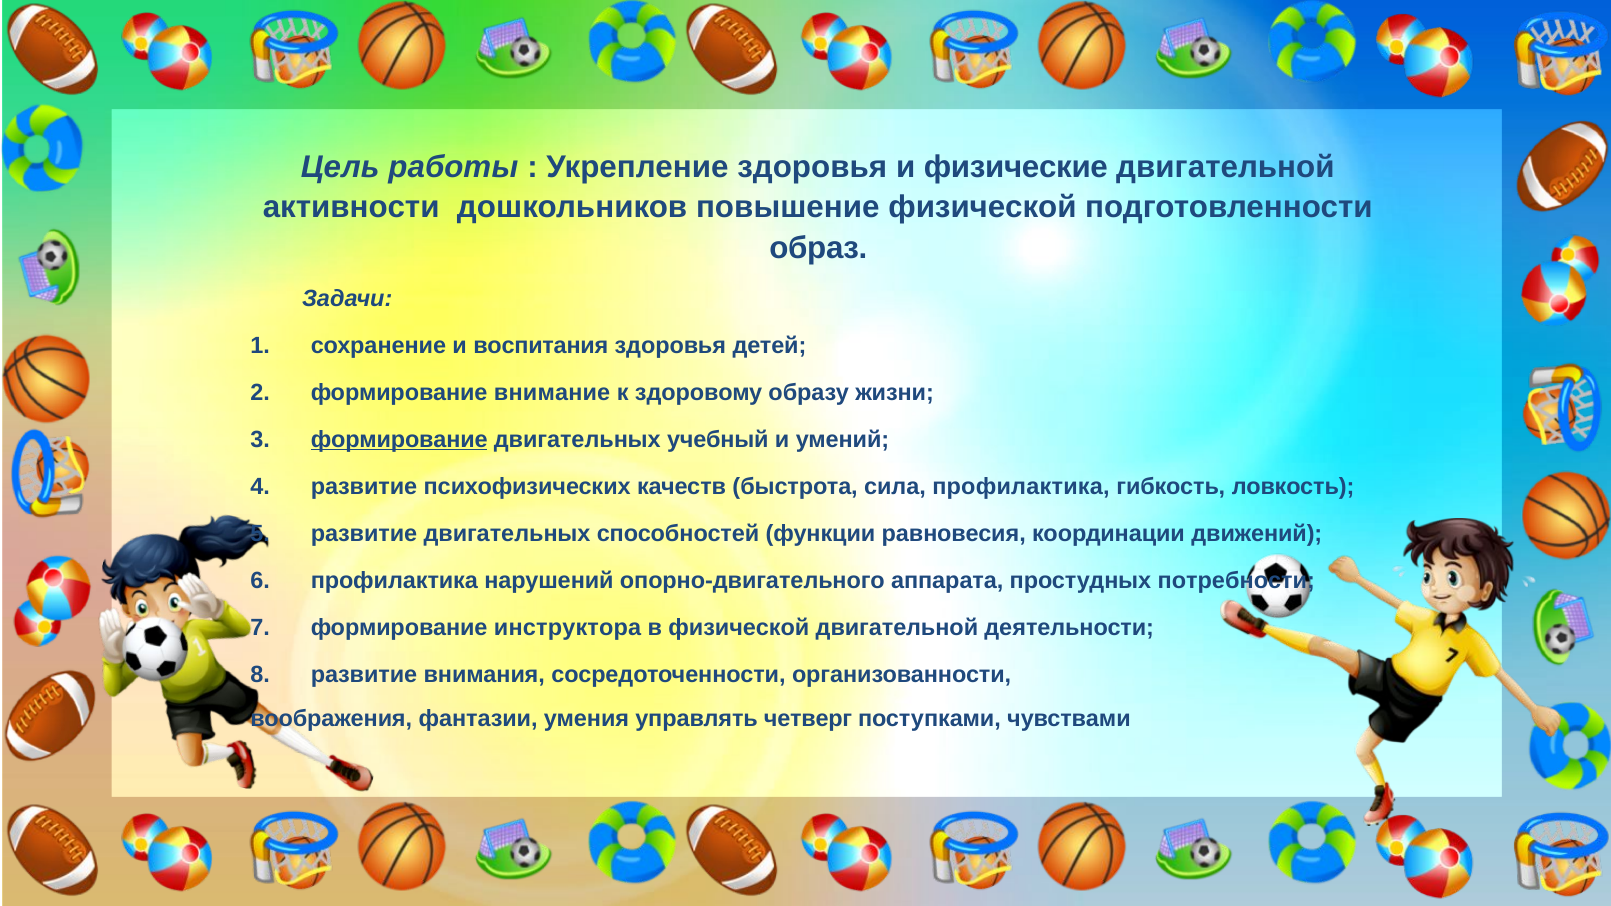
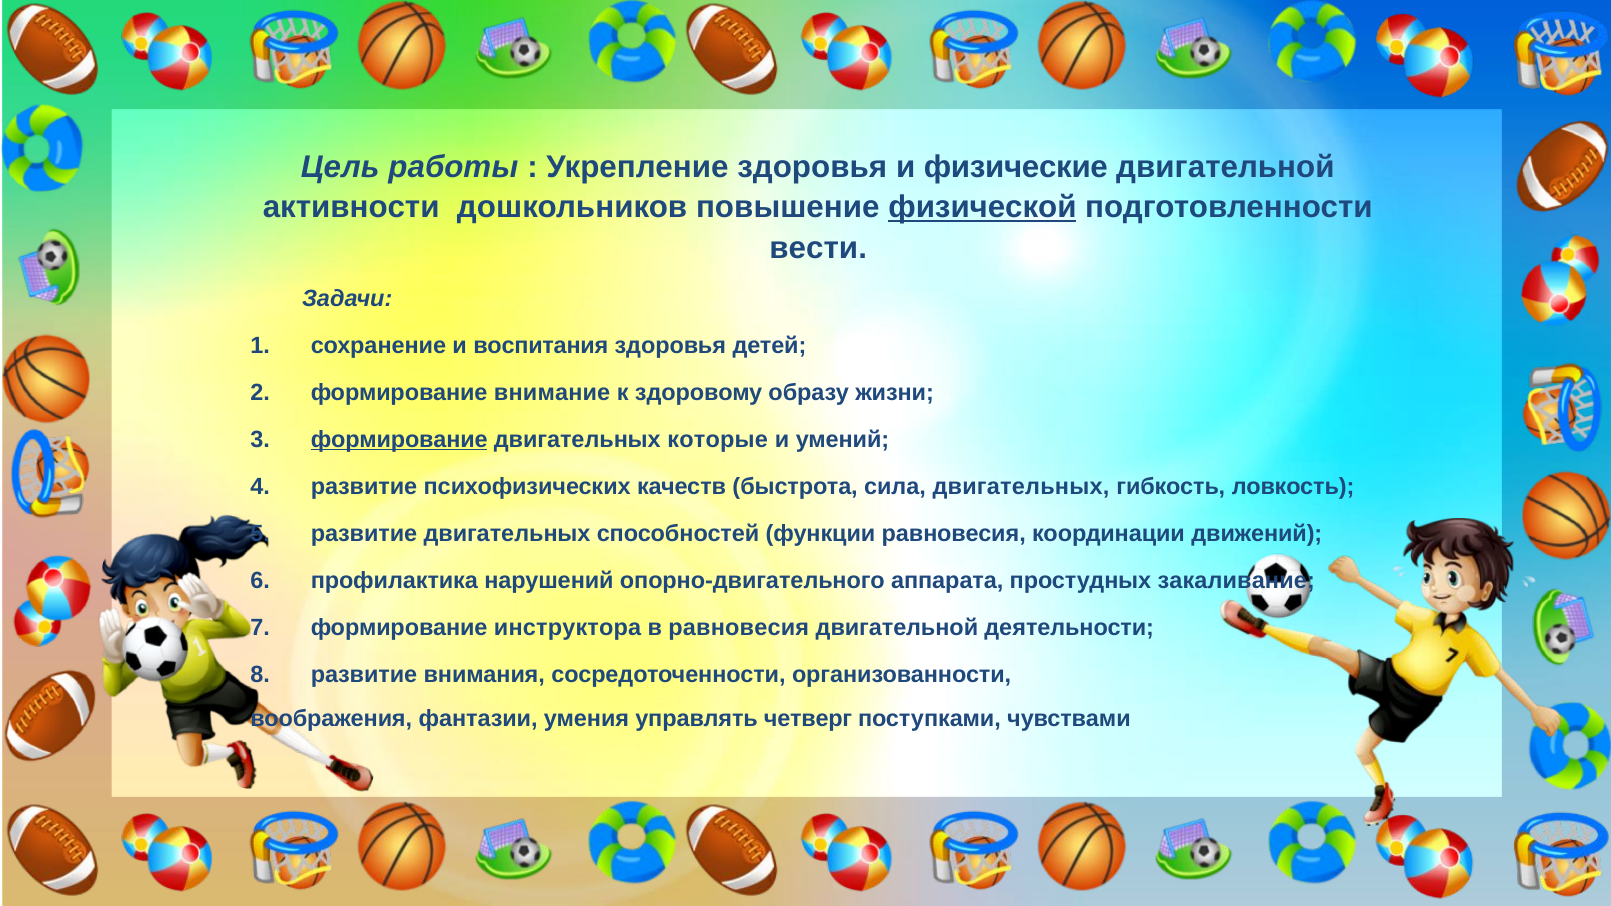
физической at (982, 208) underline: none -> present
образ: образ -> вести
учебный: учебный -> которые
сила профилактика: профилактика -> двигательных
потребности: потребности -> закаливание
в физической: физической -> равновесия
